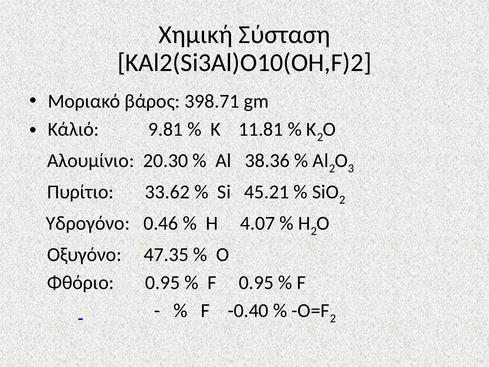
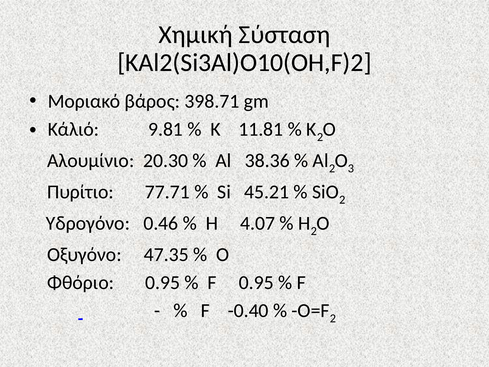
33.62: 33.62 -> 77.71
